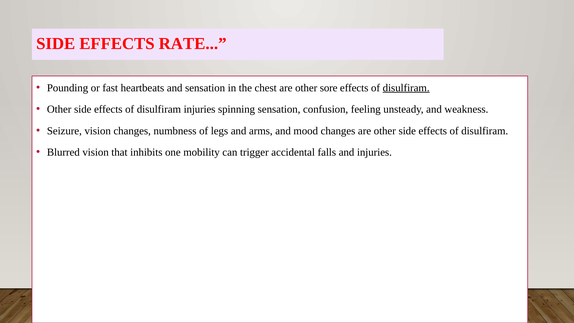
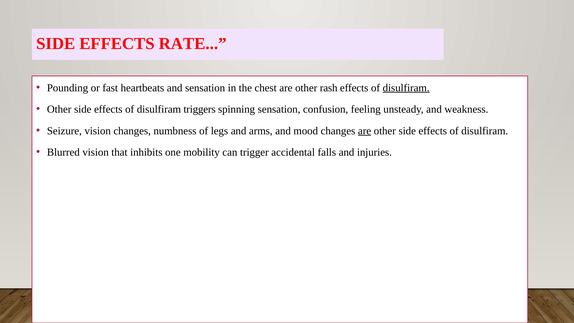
sore: sore -> rash
disulfiram injuries: injuries -> triggers
are at (365, 131) underline: none -> present
